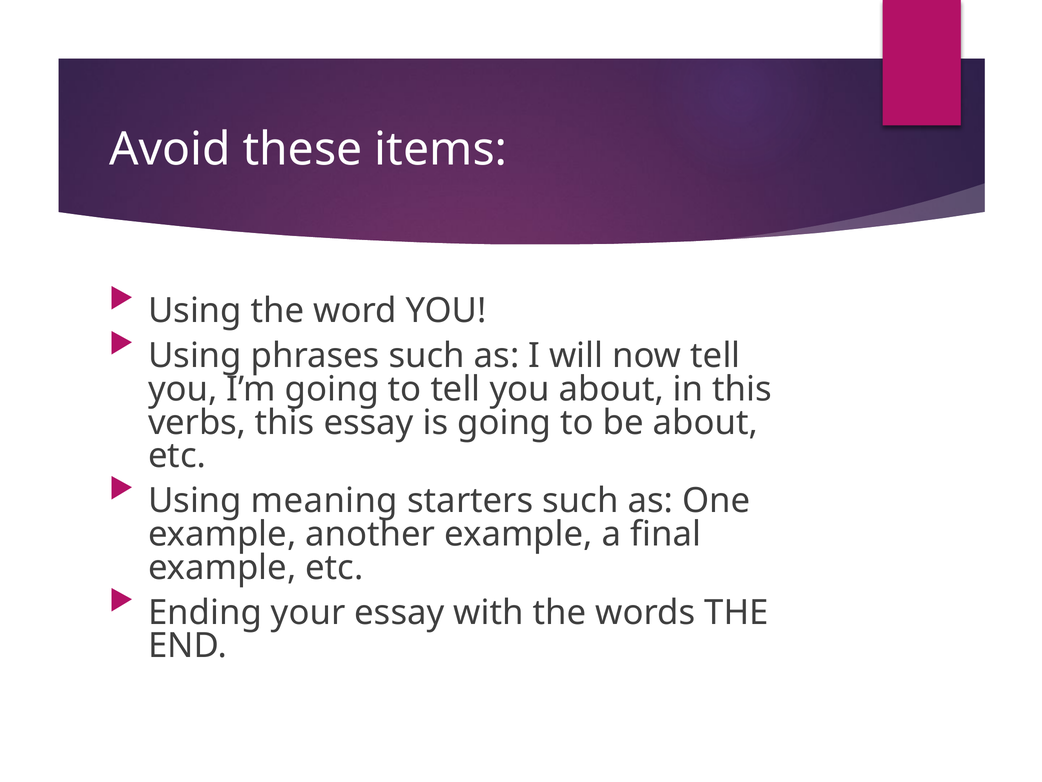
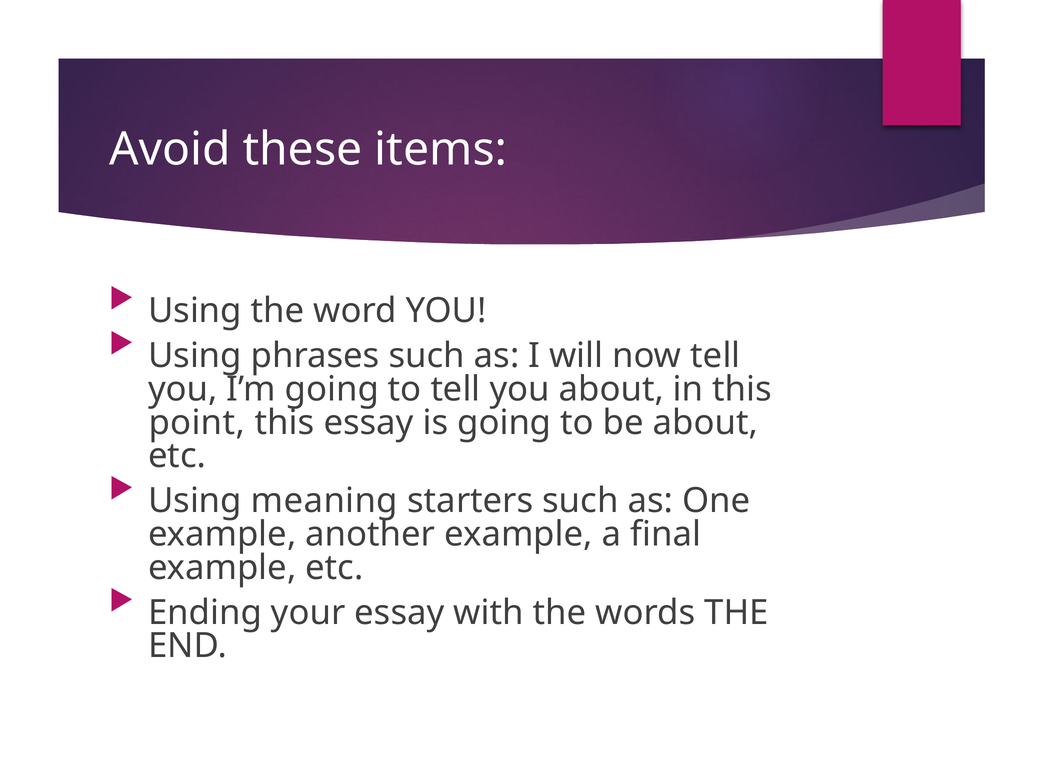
verbs: verbs -> point
